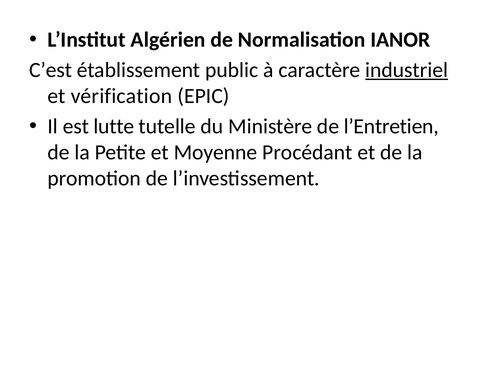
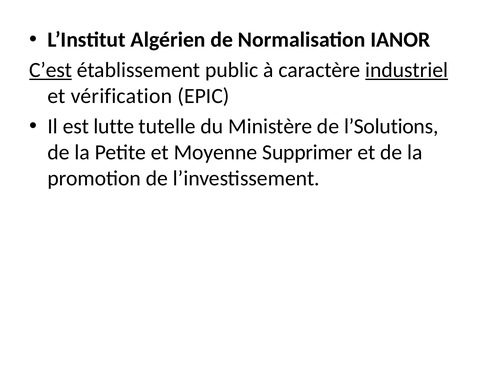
C’est underline: none -> present
l’Entretien: l’Entretien -> l’Solutions
Procédant: Procédant -> Supprimer
